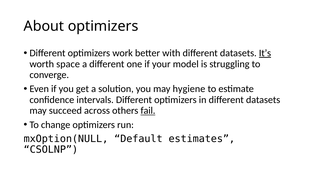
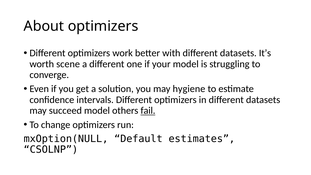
It’s underline: present -> none
space: space -> scene
succeed across: across -> model
